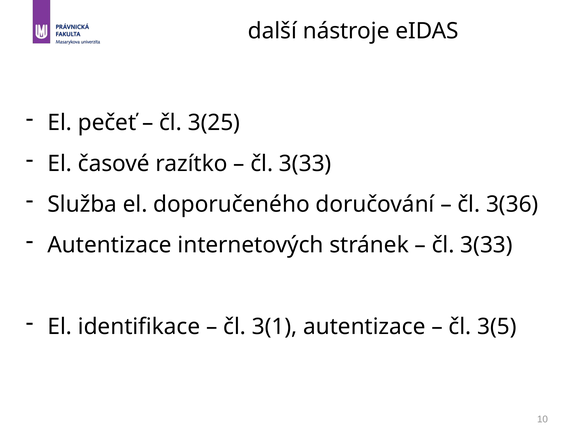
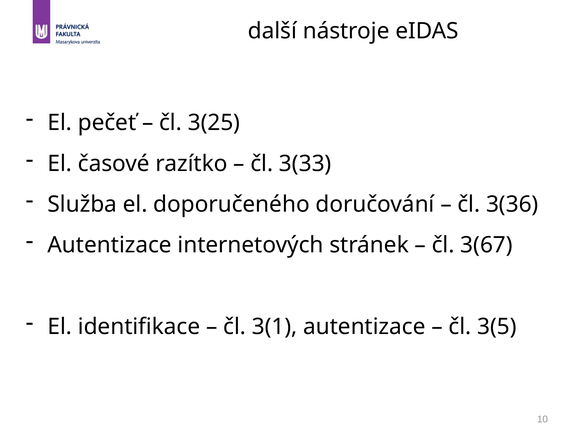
3(33 at (487, 245): 3(33 -> 3(67
